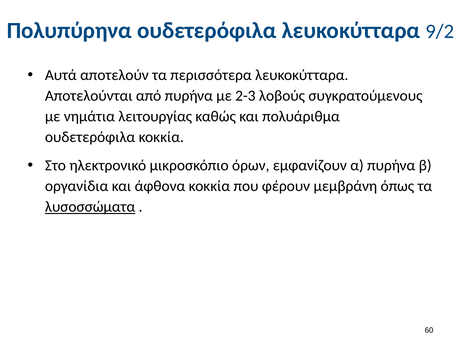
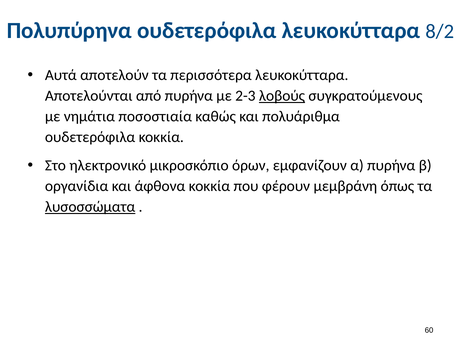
9/2: 9/2 -> 8/2
λοβούς underline: none -> present
λειτουργίας: λειτουργίας -> ποσοστιαία
